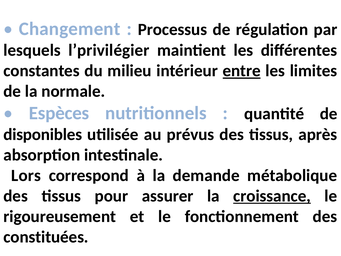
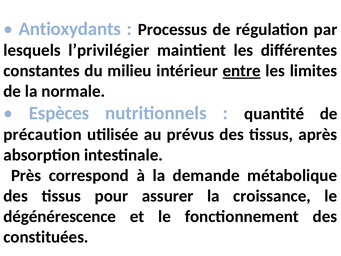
Changement: Changement -> Antioxydants
disponibles: disponibles -> précaution
Lors: Lors -> Près
croissance underline: present -> none
rigoureusement: rigoureusement -> dégénérescence
